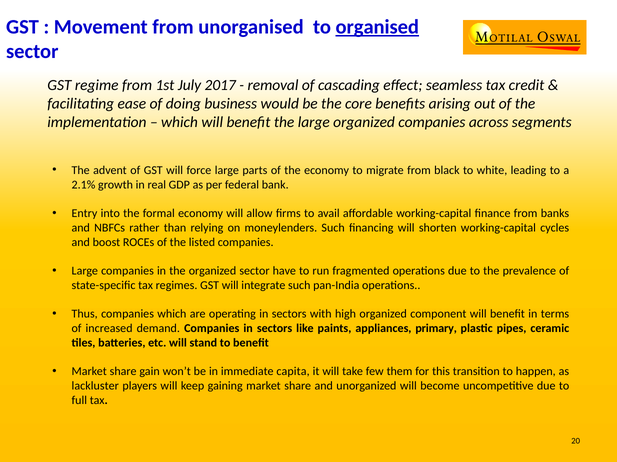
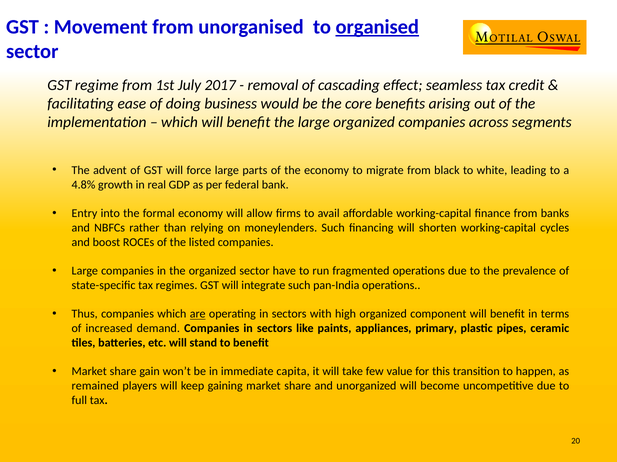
2.1%: 2.1% -> 4.8%
are underline: none -> present
them: them -> value
lackluster: lackluster -> remained
